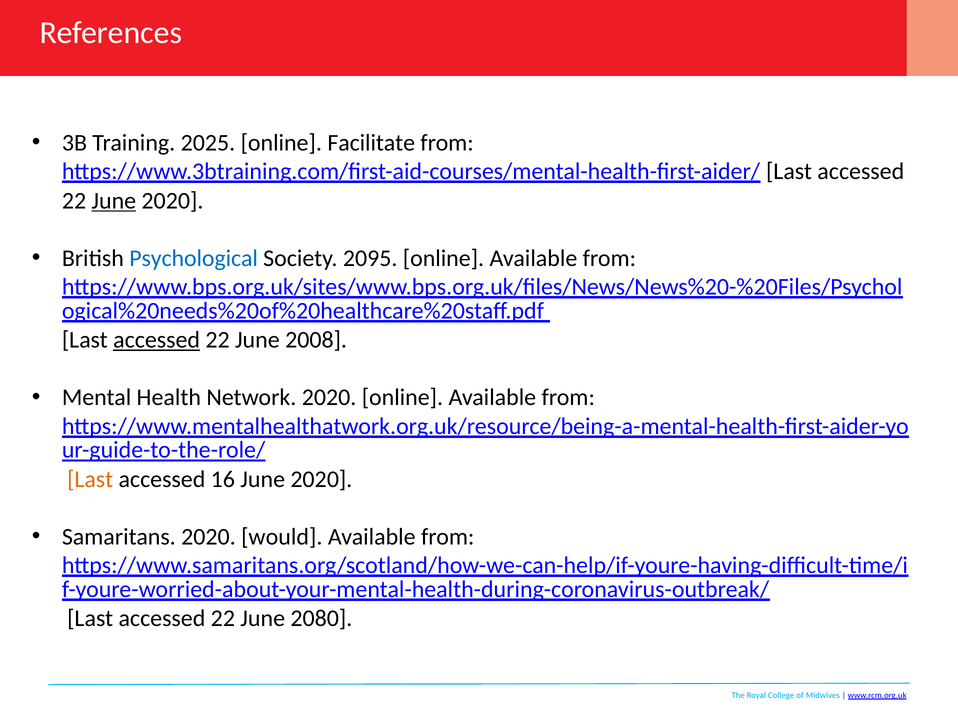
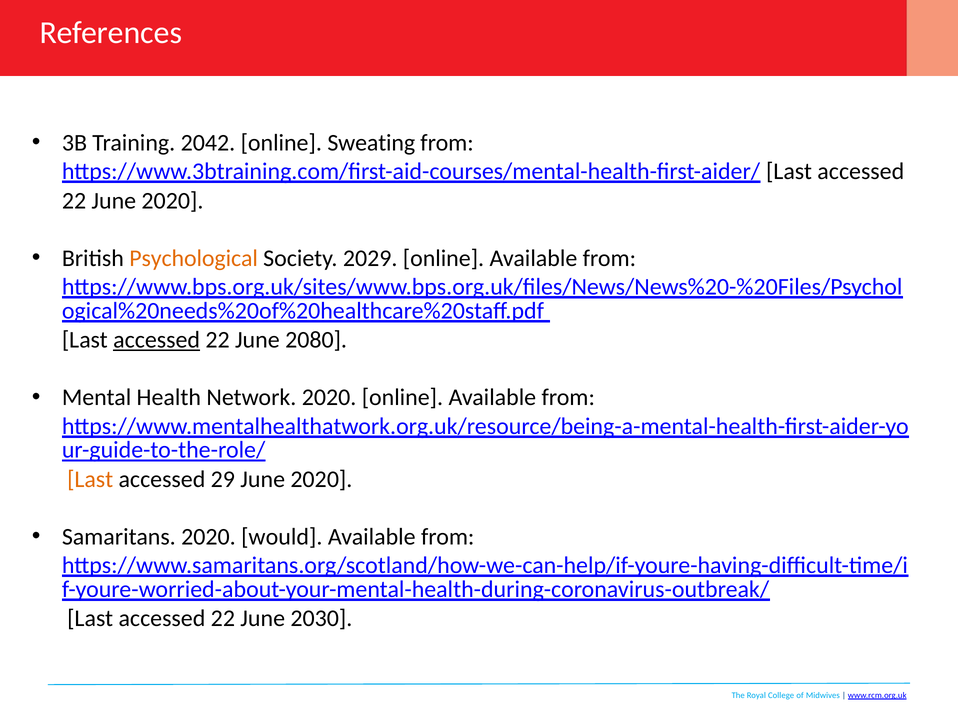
2025: 2025 -> 2042
Facilitate: Facilitate -> Sweating
June at (114, 201) underline: present -> none
Psychological colour: blue -> orange
2095: 2095 -> 2029
2008: 2008 -> 2080
16: 16 -> 29
2080: 2080 -> 2030
